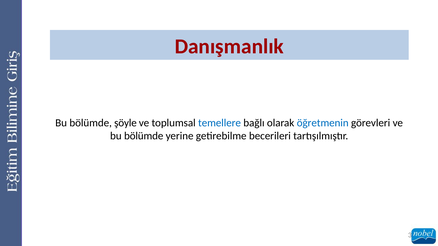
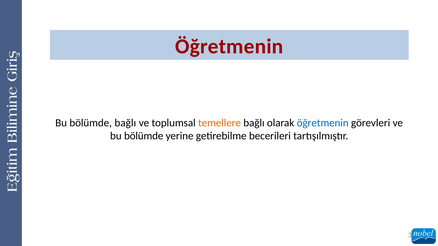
Danışmanlık at (229, 46): Danışmanlık -> Öğretmenin
bölümde şöyle: şöyle -> bağlı
temellere colour: blue -> orange
